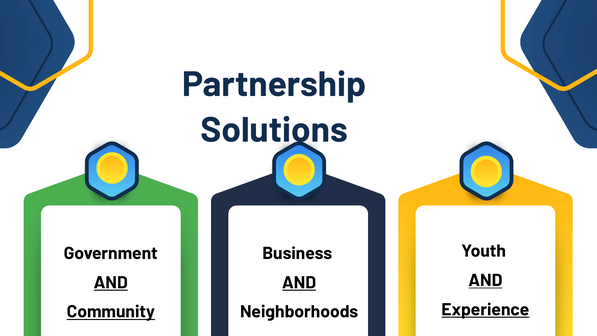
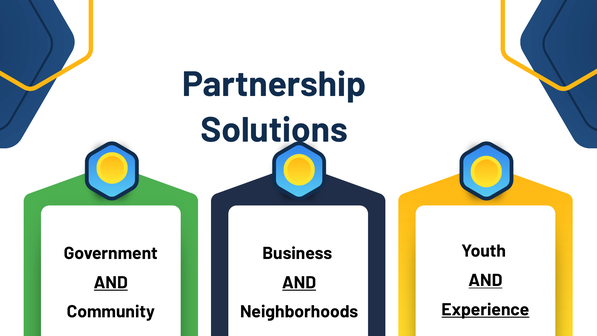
Community underline: present -> none
